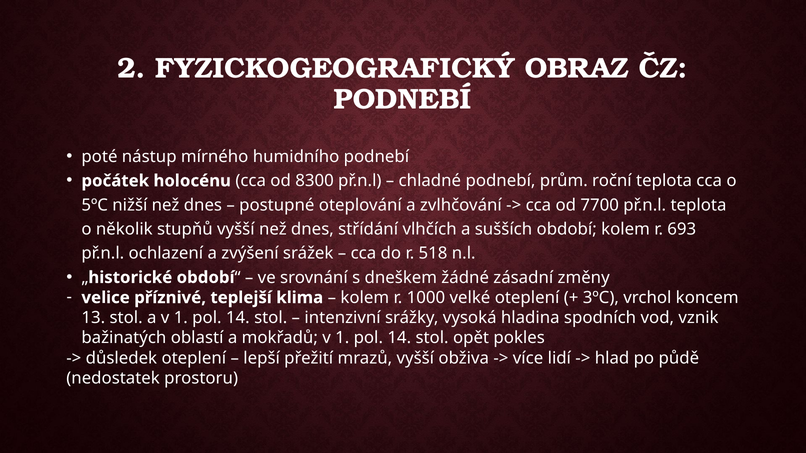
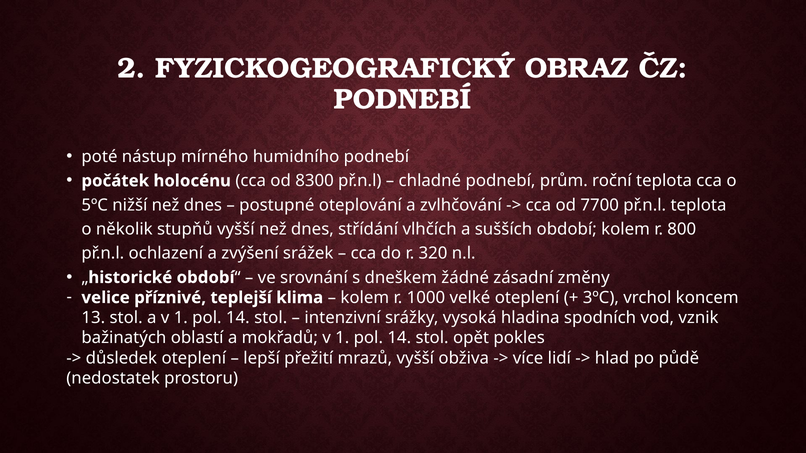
693: 693 -> 800
518: 518 -> 320
